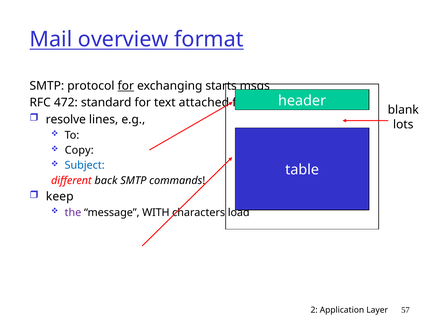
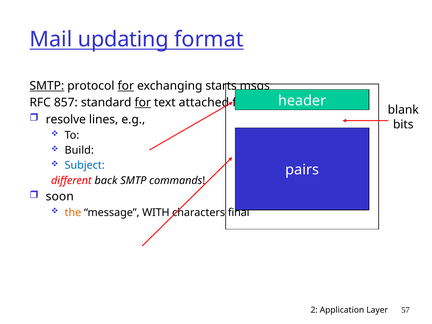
overview: overview -> updating
SMTP at (47, 86) underline: none -> present
472: 472 -> 857
for at (143, 103) underline: none -> present
lots: lots -> bits
Copy: Copy -> Build
table: table -> pairs
keep: keep -> soon
the colour: purple -> orange
load: load -> final
